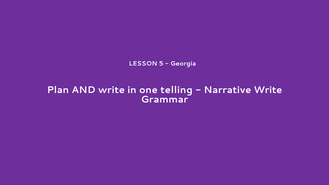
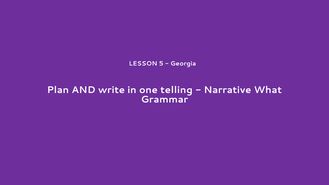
Narrative Write: Write -> What
